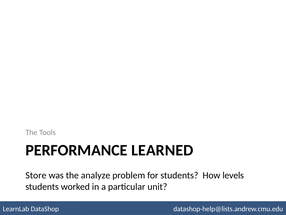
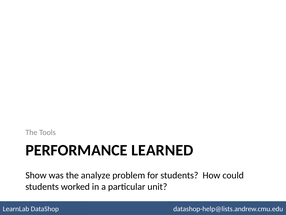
Store: Store -> Show
levels: levels -> could
